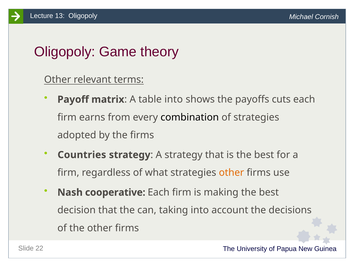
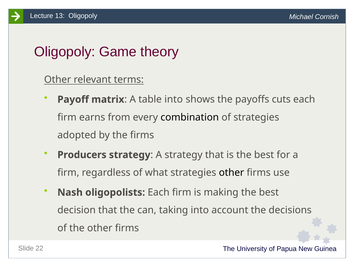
Countries: Countries -> Producers
other at (231, 172) colour: orange -> black
cooperative: cooperative -> oligopolists
